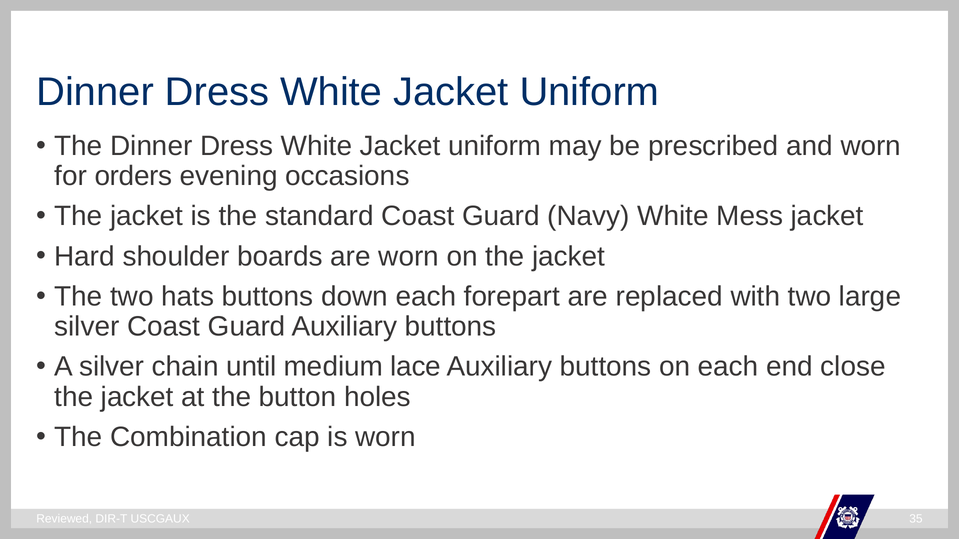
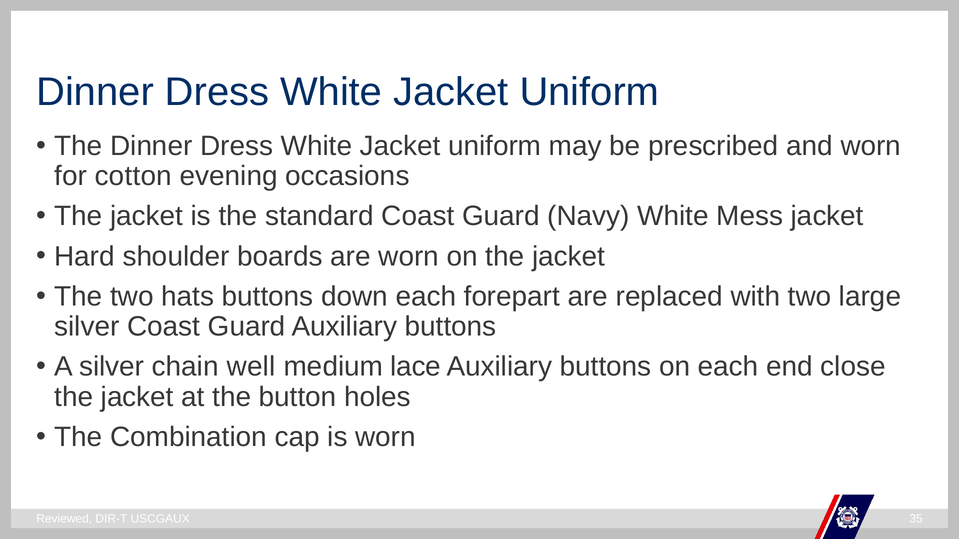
orders: orders -> cotton
until: until -> well
